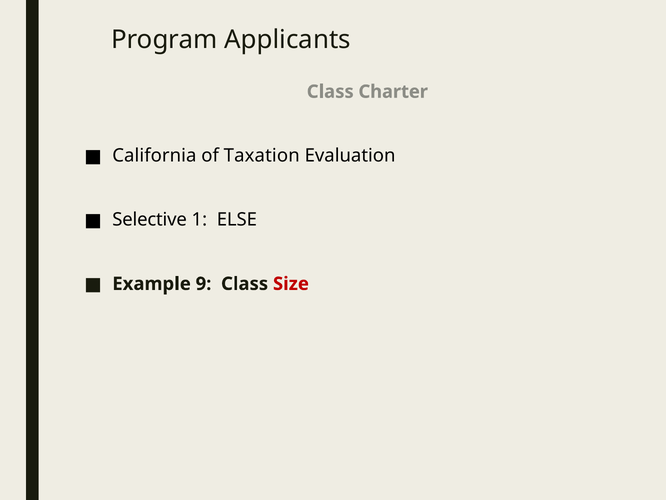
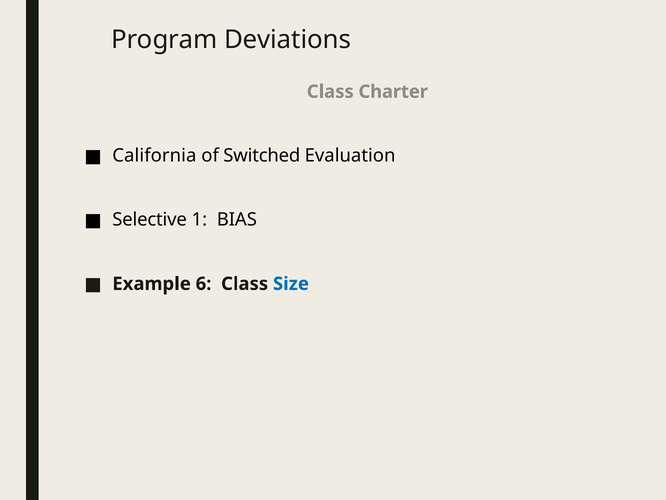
Applicants: Applicants -> Deviations
Taxation: Taxation -> Switched
ELSE: ELSE -> BIAS
9: 9 -> 6
Size colour: red -> blue
